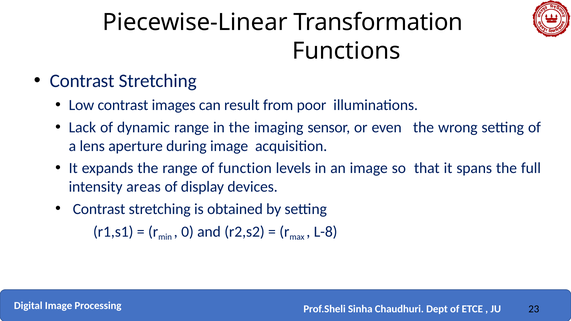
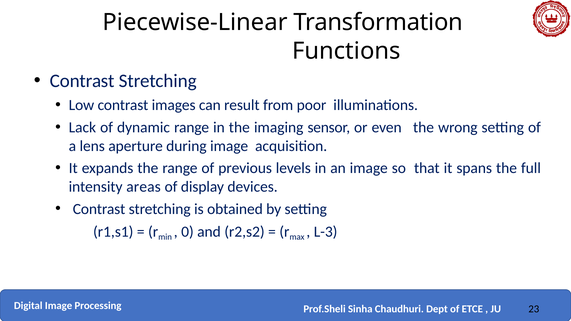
function: function -> previous
L-8: L-8 -> L-3
